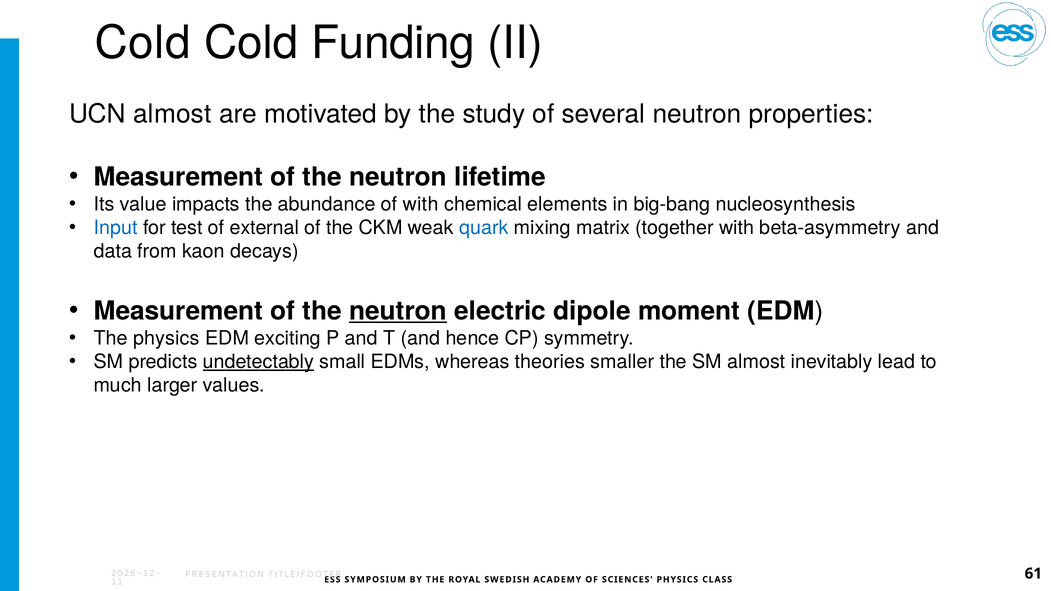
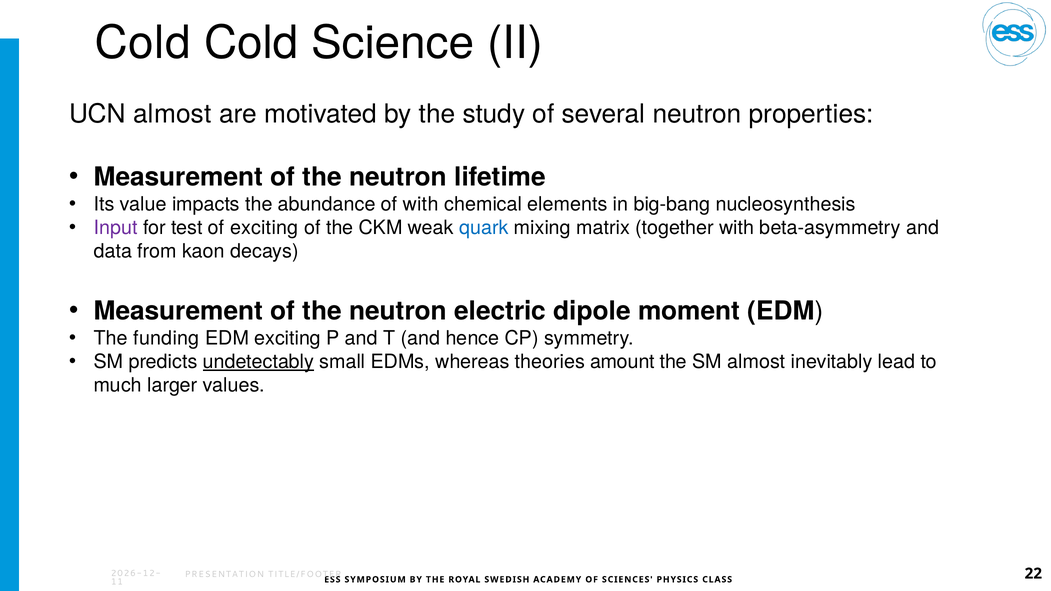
Funding: Funding -> Science
Input colour: blue -> purple
of external: external -> exciting
neutron at (398, 311) underline: present -> none
The physics: physics -> funding
smaller: smaller -> amount
61: 61 -> 22
